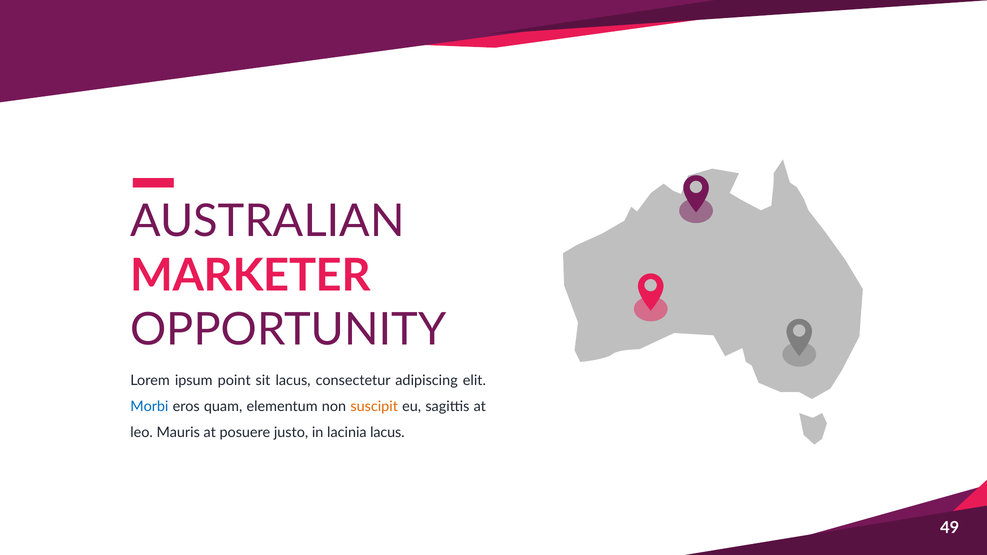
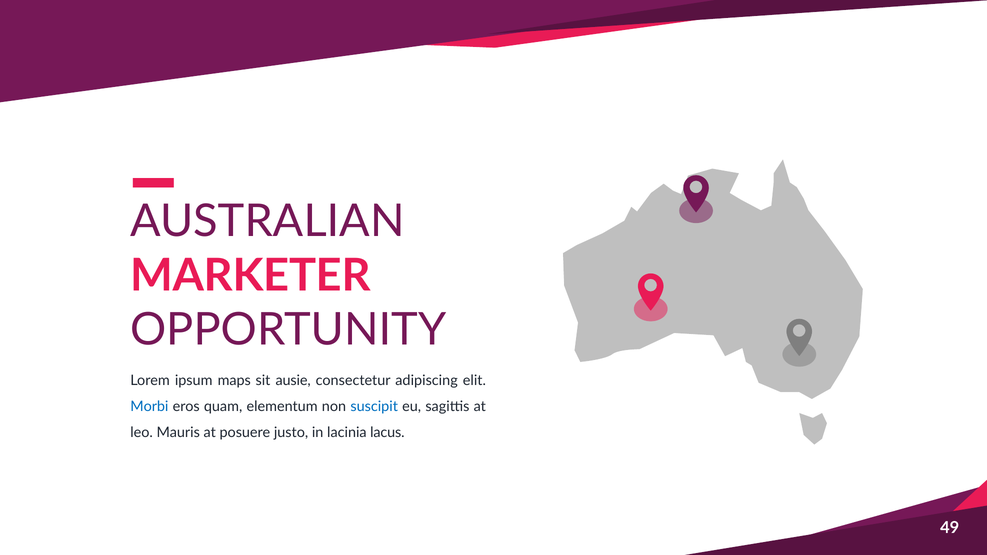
point: point -> maps
sit lacus: lacus -> ausie
suscipit colour: orange -> blue
